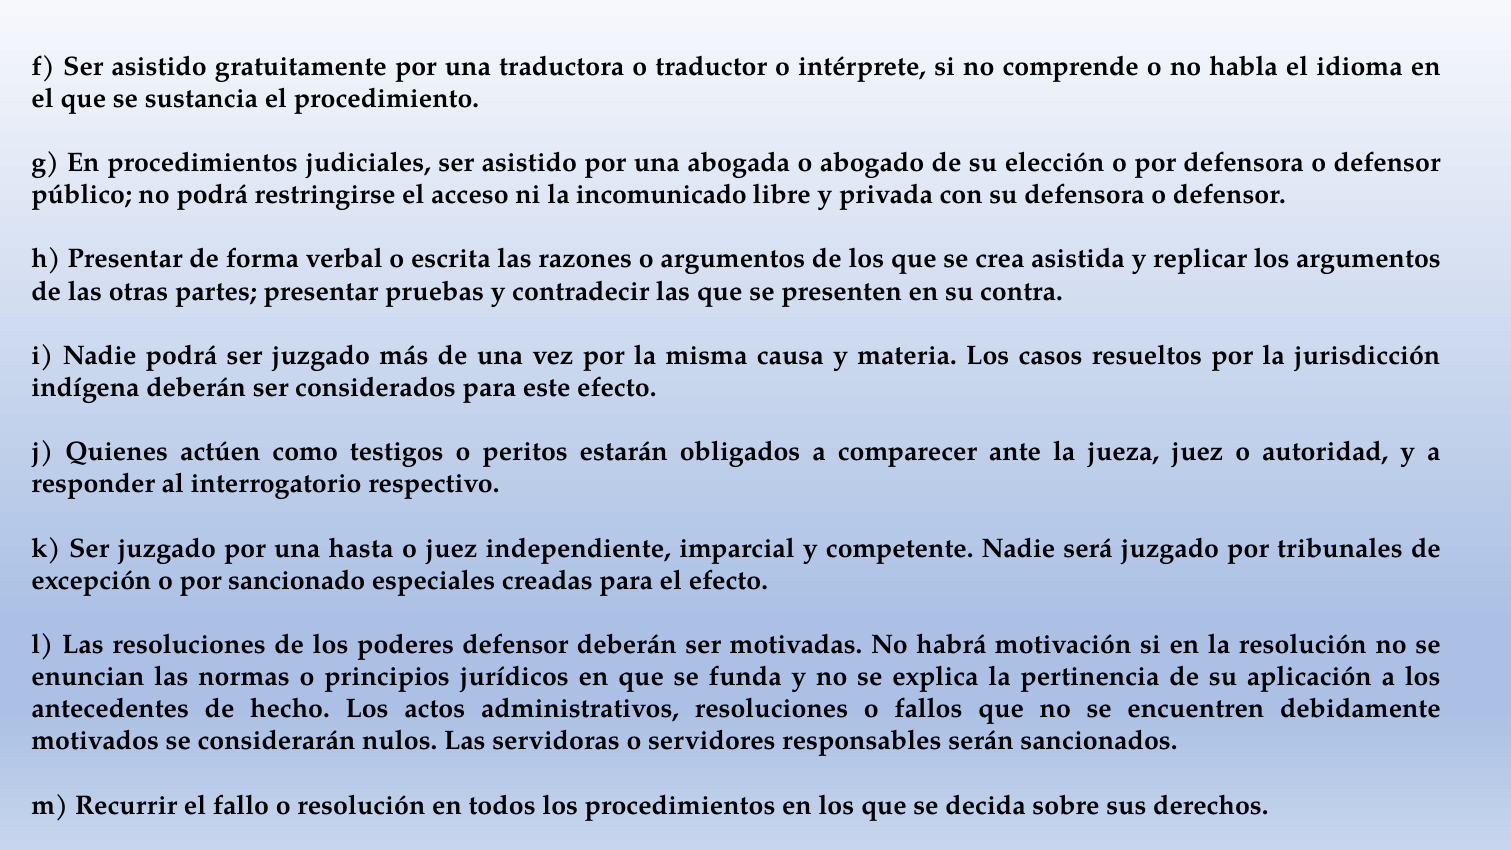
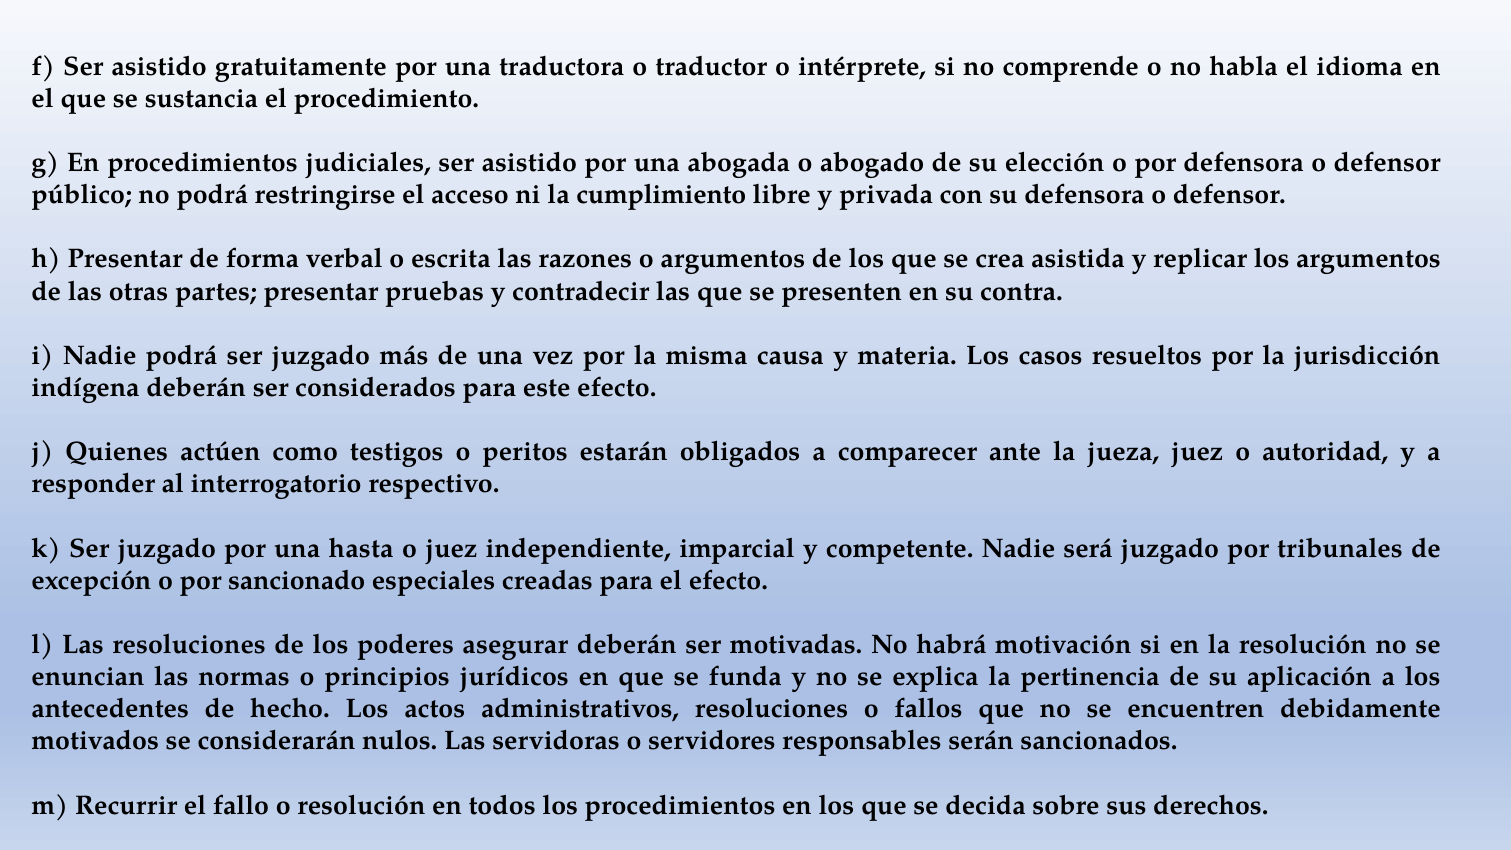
incomunicado: incomunicado -> cumplimiento
poderes defensor: defensor -> asegurar
